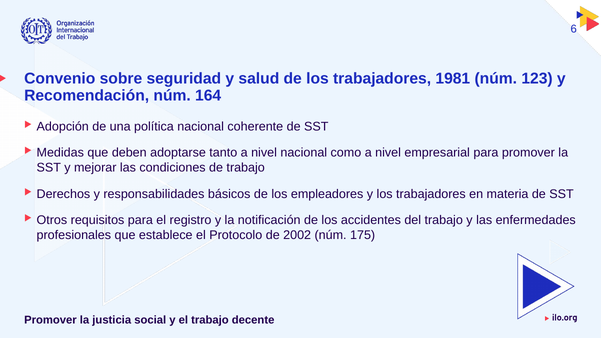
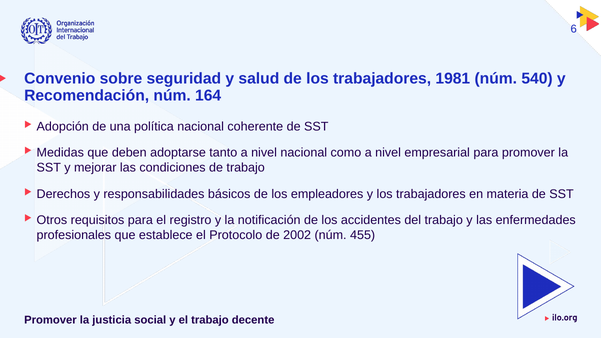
123: 123 -> 540
175: 175 -> 455
